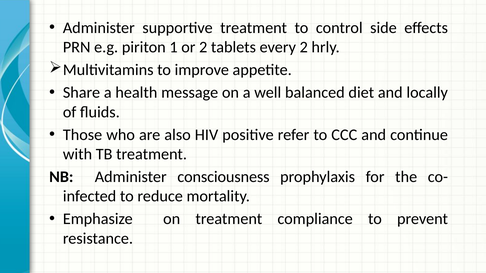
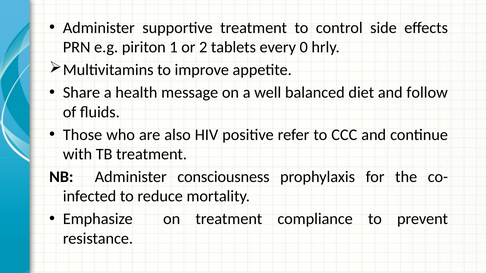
every 2: 2 -> 0
locally: locally -> follow
